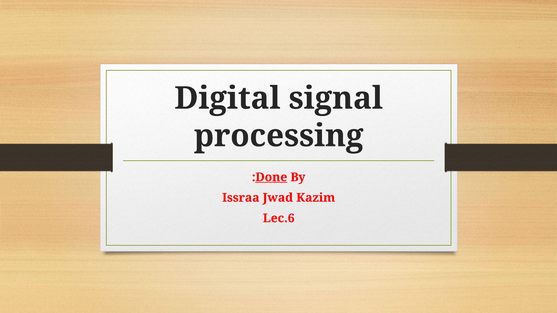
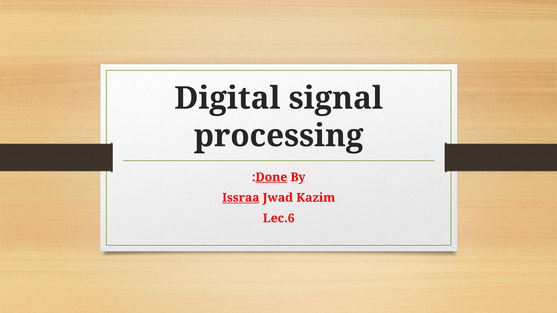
Issraa underline: none -> present
